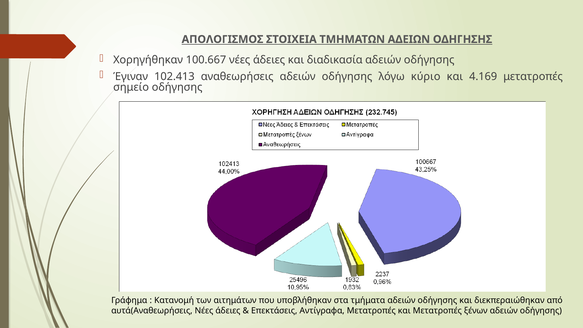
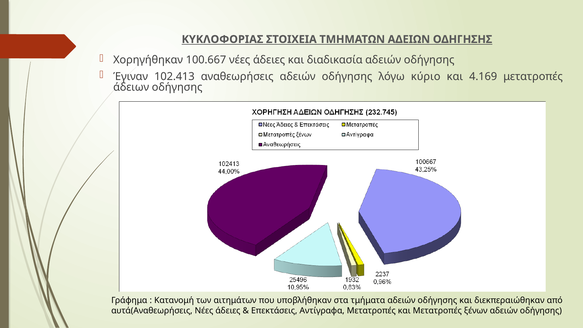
ΑΠΟΛΟΓΙΣΜΟΣ: ΑΠΟΛΟΓΙΣΜΟΣ -> ΚΥΚΛΟΦΟΡΙΑΣ
σημείο: σημείο -> άδειων
